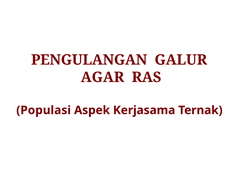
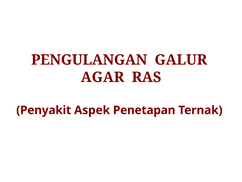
Populasi: Populasi -> Penyakit
Kerjasama: Kerjasama -> Penetapan
